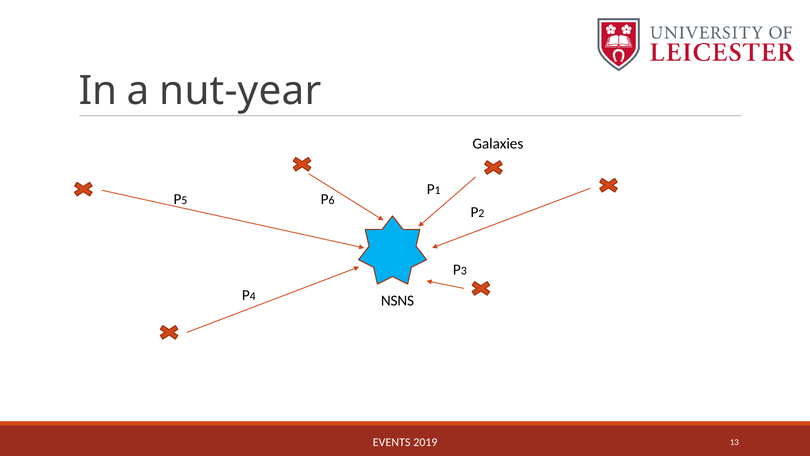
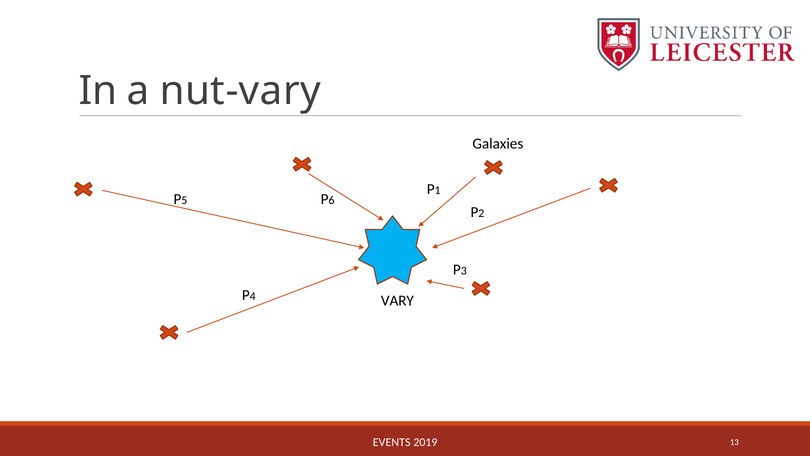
nut-year: nut-year -> nut-vary
NSNS: NSNS -> VARY
